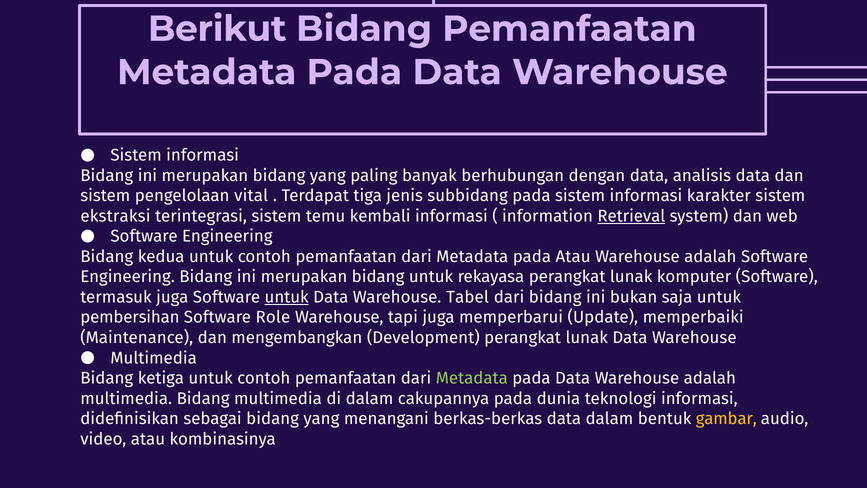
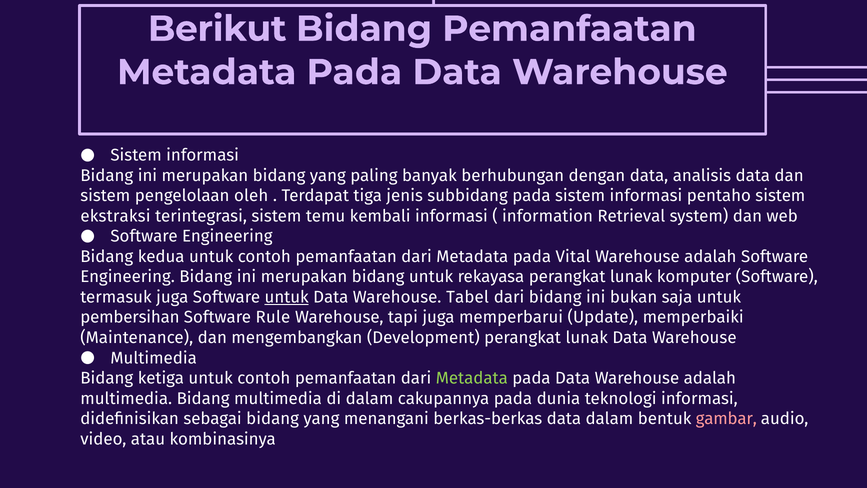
vital: vital -> oleh
karakter: karakter -> pentaho
Retrieval underline: present -> none
pada Atau: Atau -> Vital
Role: Role -> Rule
gambar colour: yellow -> pink
